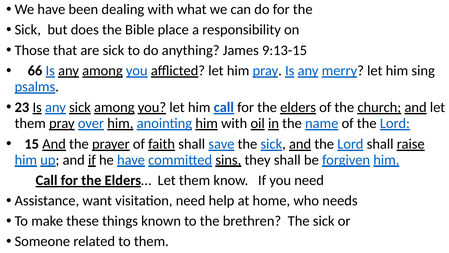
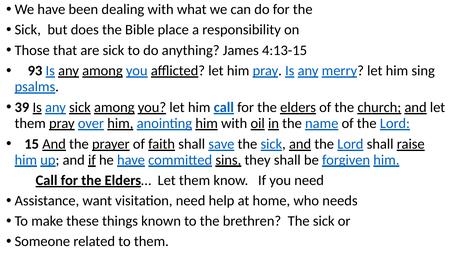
9:13-15: 9:13-15 -> 4:13-15
66: 66 -> 93
23: 23 -> 39
